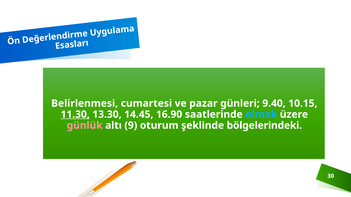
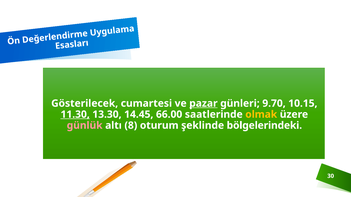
Belirlenmesi: Belirlenmesi -> Gösterilecek
pazar underline: none -> present
9.40: 9.40 -> 9.70
16.90: 16.90 -> 66.00
olmak colour: light blue -> yellow
9: 9 -> 8
